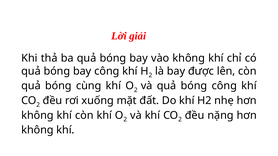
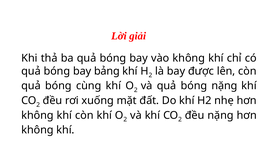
bay công: công -> bảng
bóng công: công -> nặng
